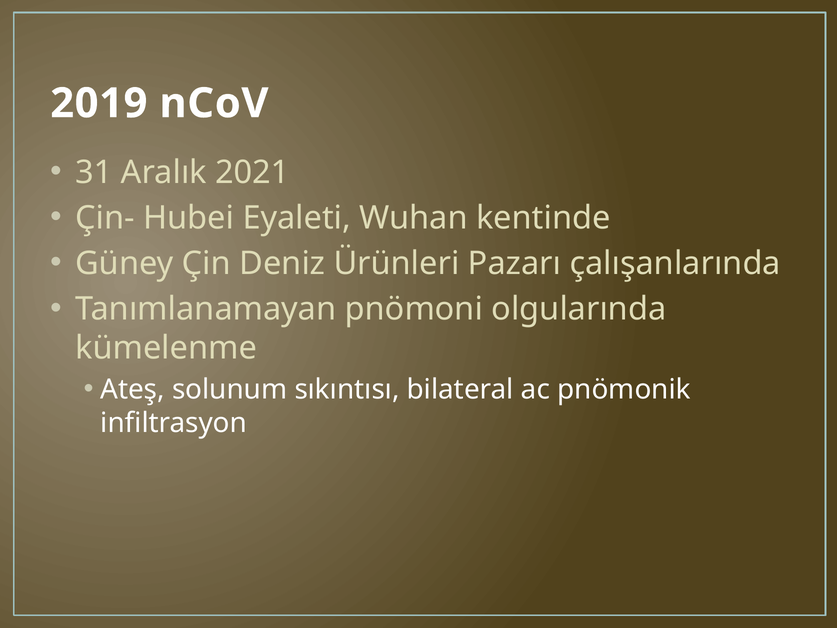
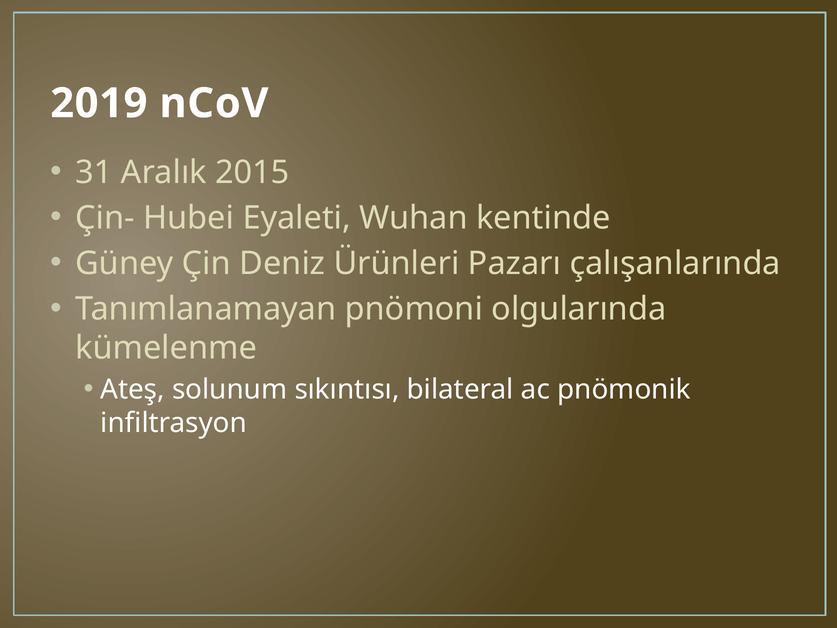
2021: 2021 -> 2015
